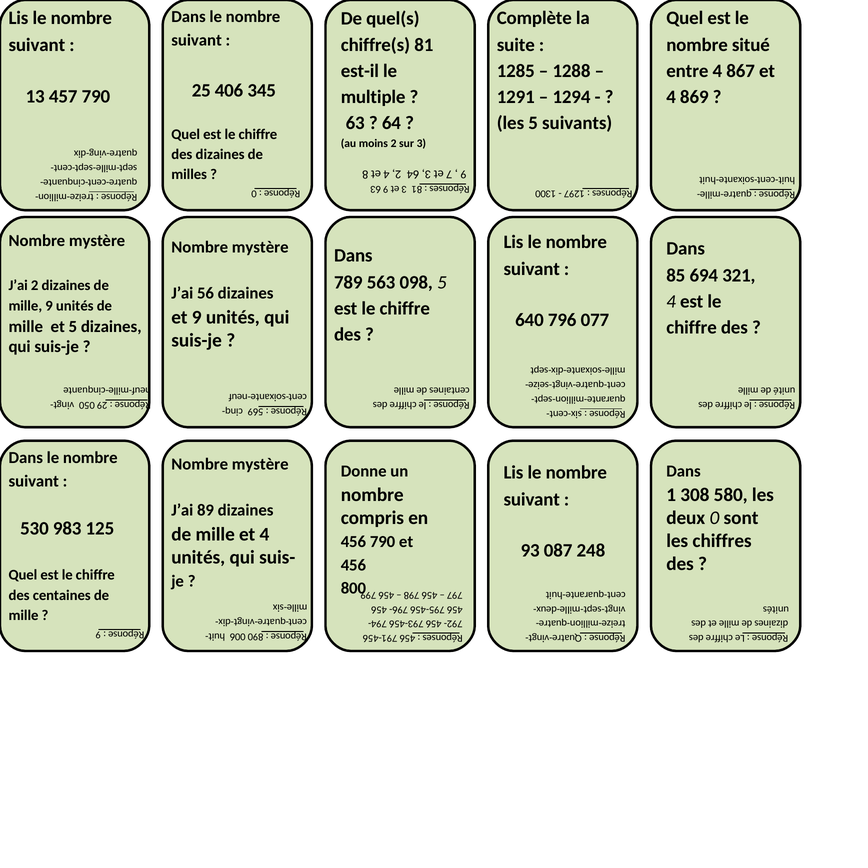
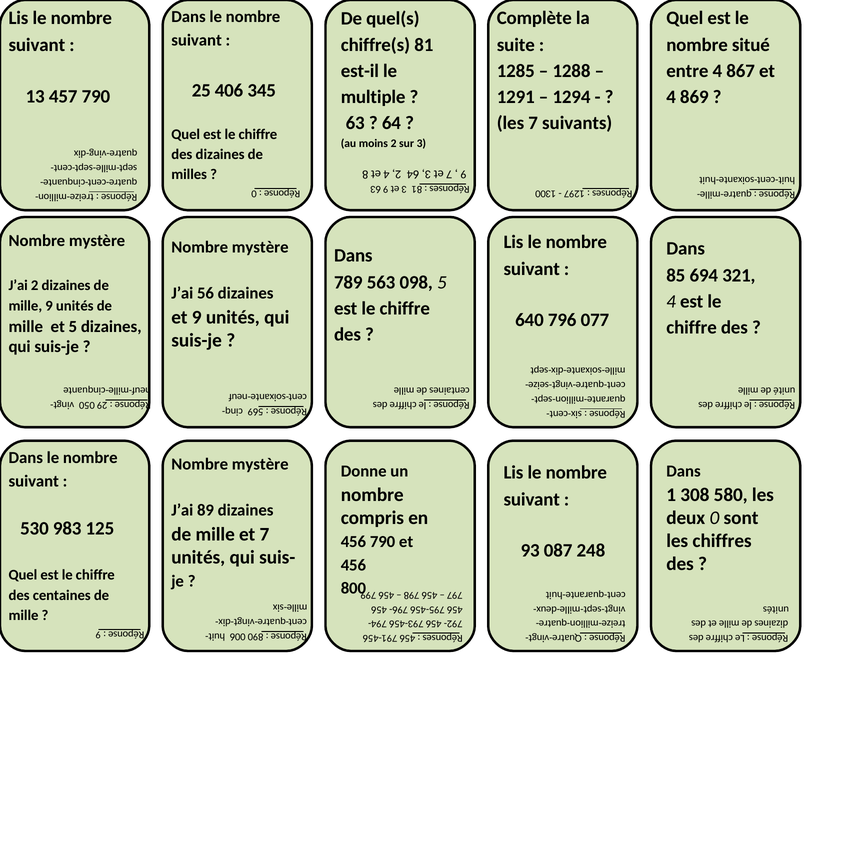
les 5: 5 -> 7
mille et 4: 4 -> 7
